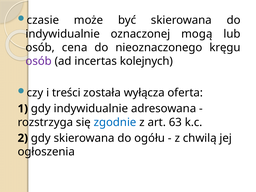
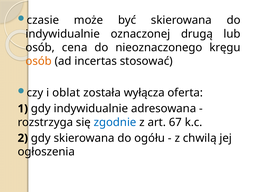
mogą: mogą -> drugą
osób at (39, 61) colour: purple -> orange
kolejnych: kolejnych -> stosować
treści: treści -> oblat
63: 63 -> 67
